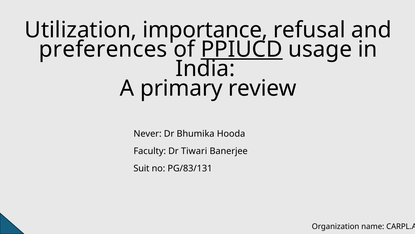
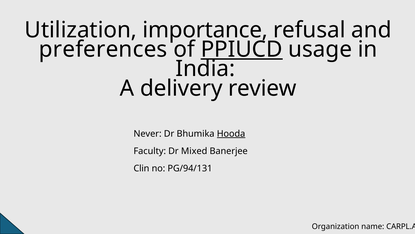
primary: primary -> delivery
Hooda underline: none -> present
Tiwari: Tiwari -> Mixed
Suit: Suit -> Clin
PG/83/131: PG/83/131 -> PG/94/131
